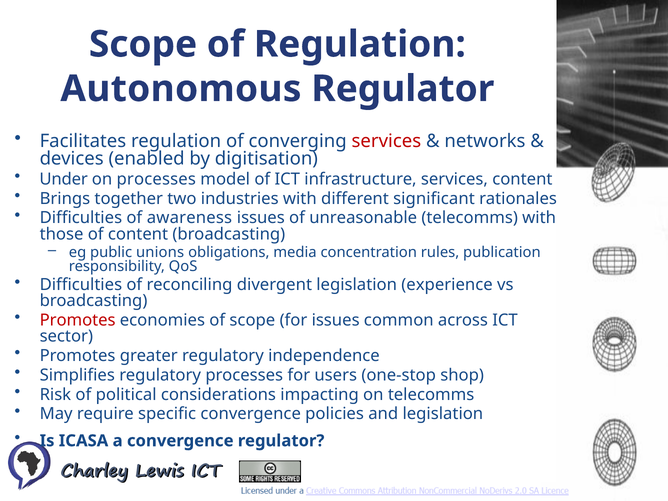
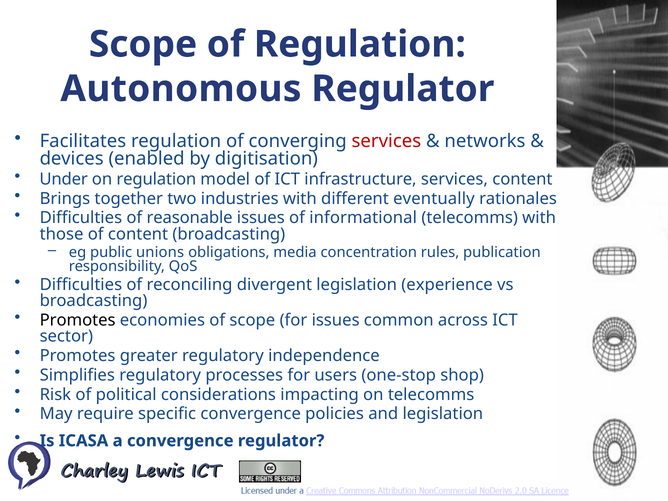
on processes: processes -> regulation
significant: significant -> eventually
awareness: awareness -> reasonable
unreasonable: unreasonable -> informational
Promotes at (78, 320) colour: red -> black
